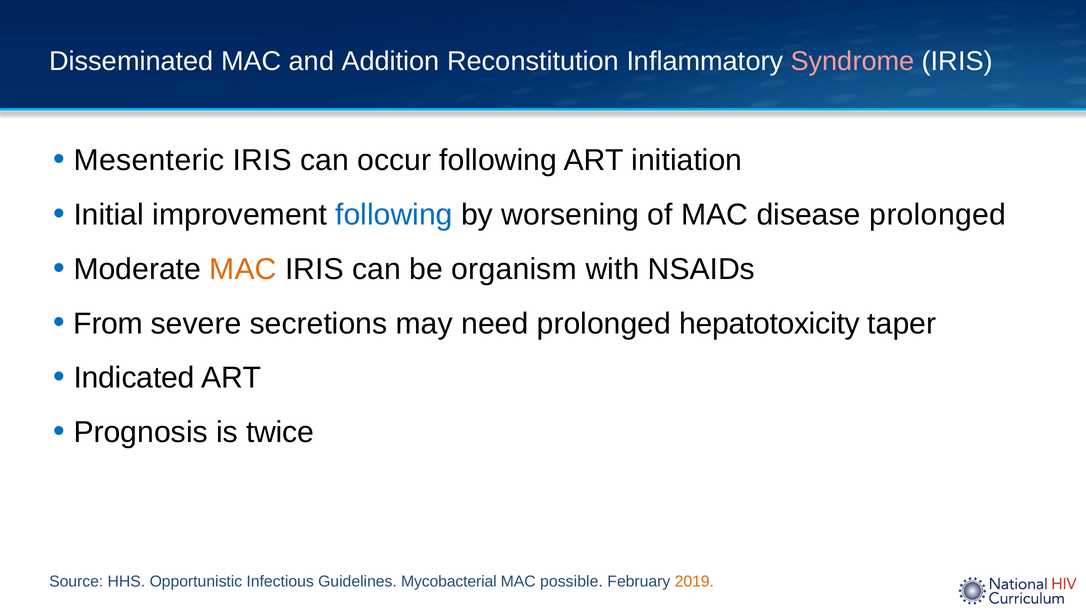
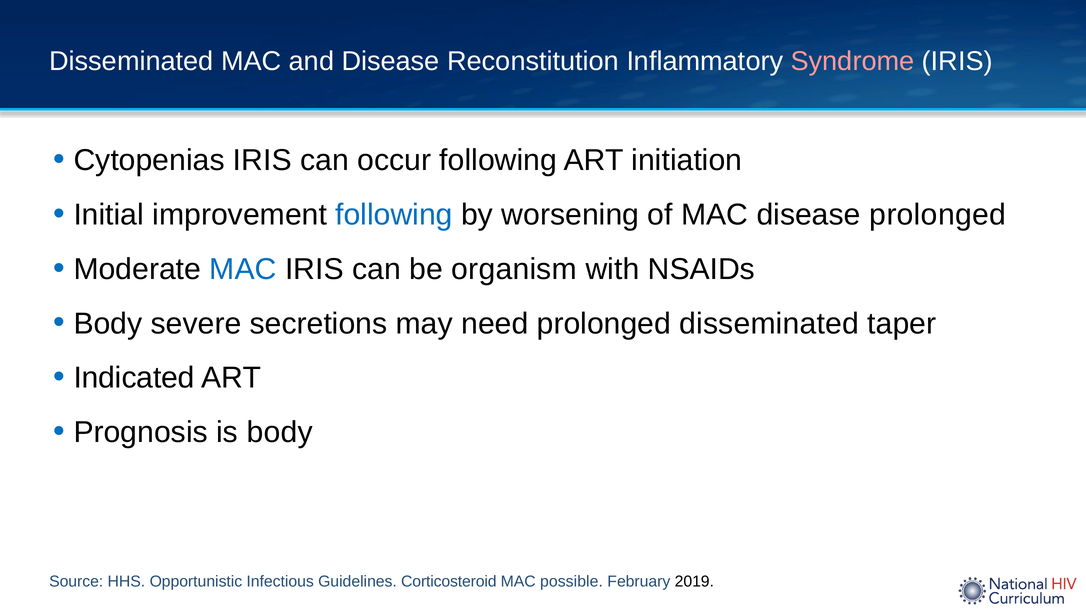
and Addition: Addition -> Disease
Mesenteric: Mesenteric -> Cytopenias
MAC at (243, 269) colour: orange -> blue
From at (108, 323): From -> Body
prolonged hepatotoxicity: hepatotoxicity -> disseminated
is twice: twice -> body
Mycobacterial: Mycobacterial -> Corticosteroid
2019 colour: orange -> black
